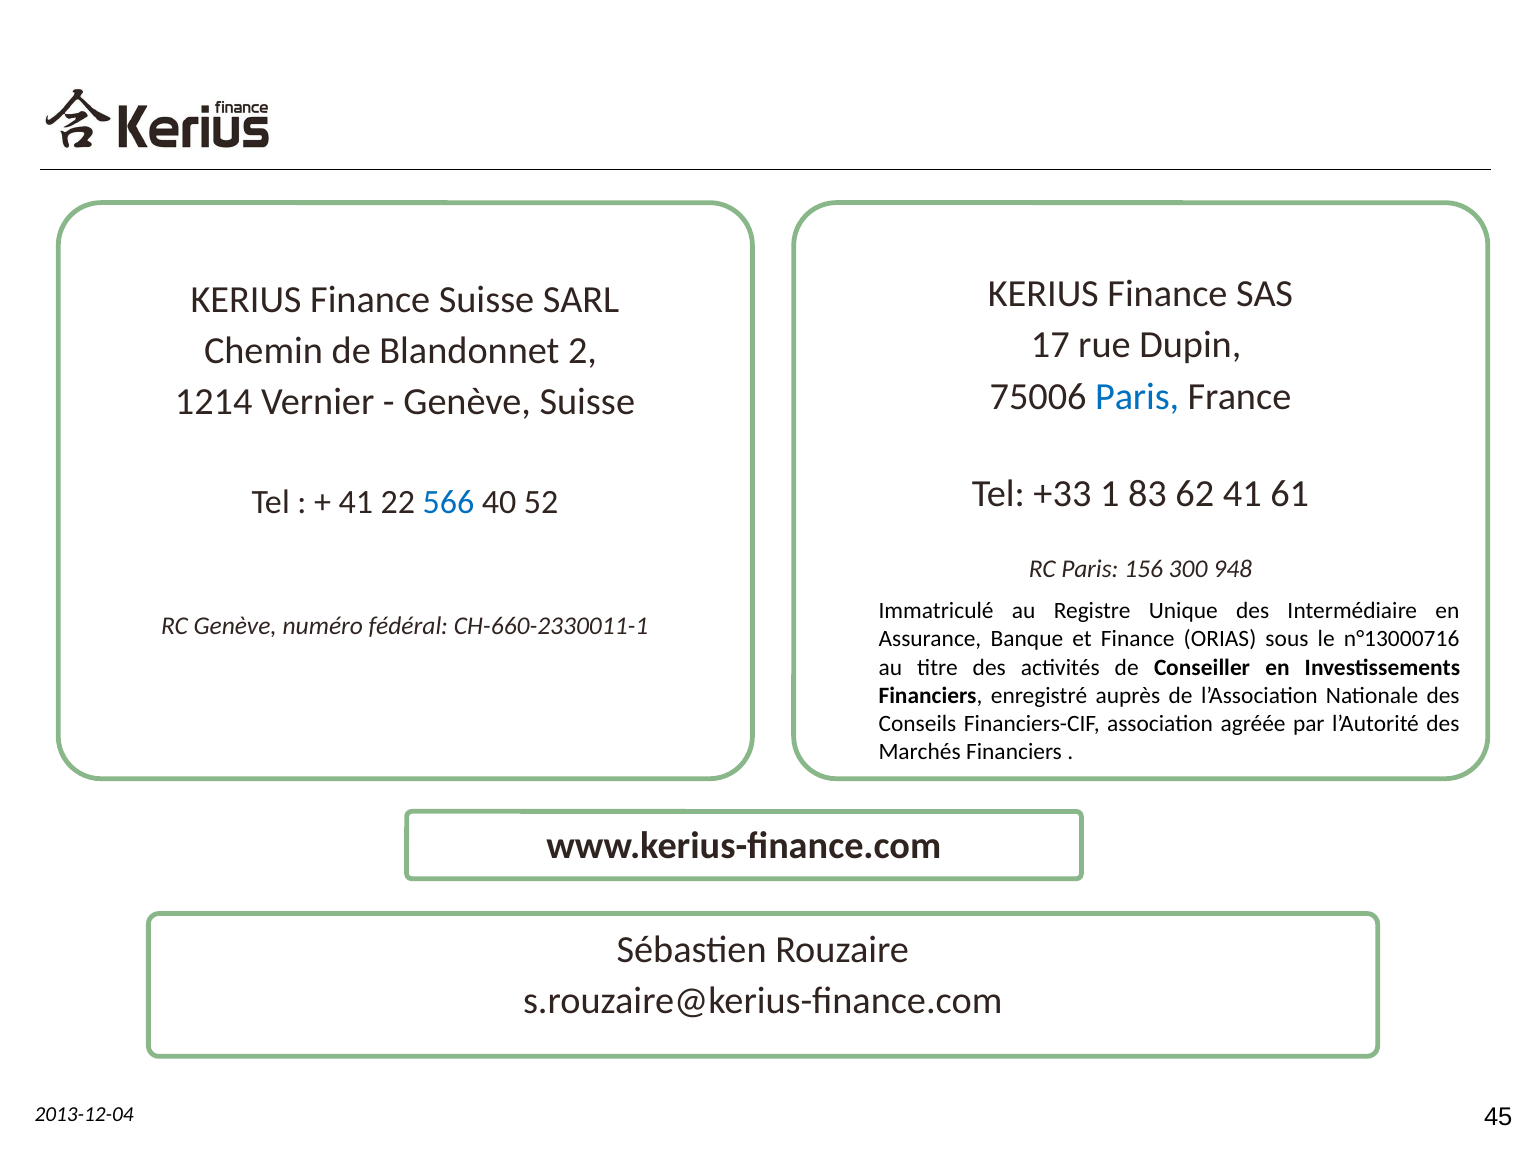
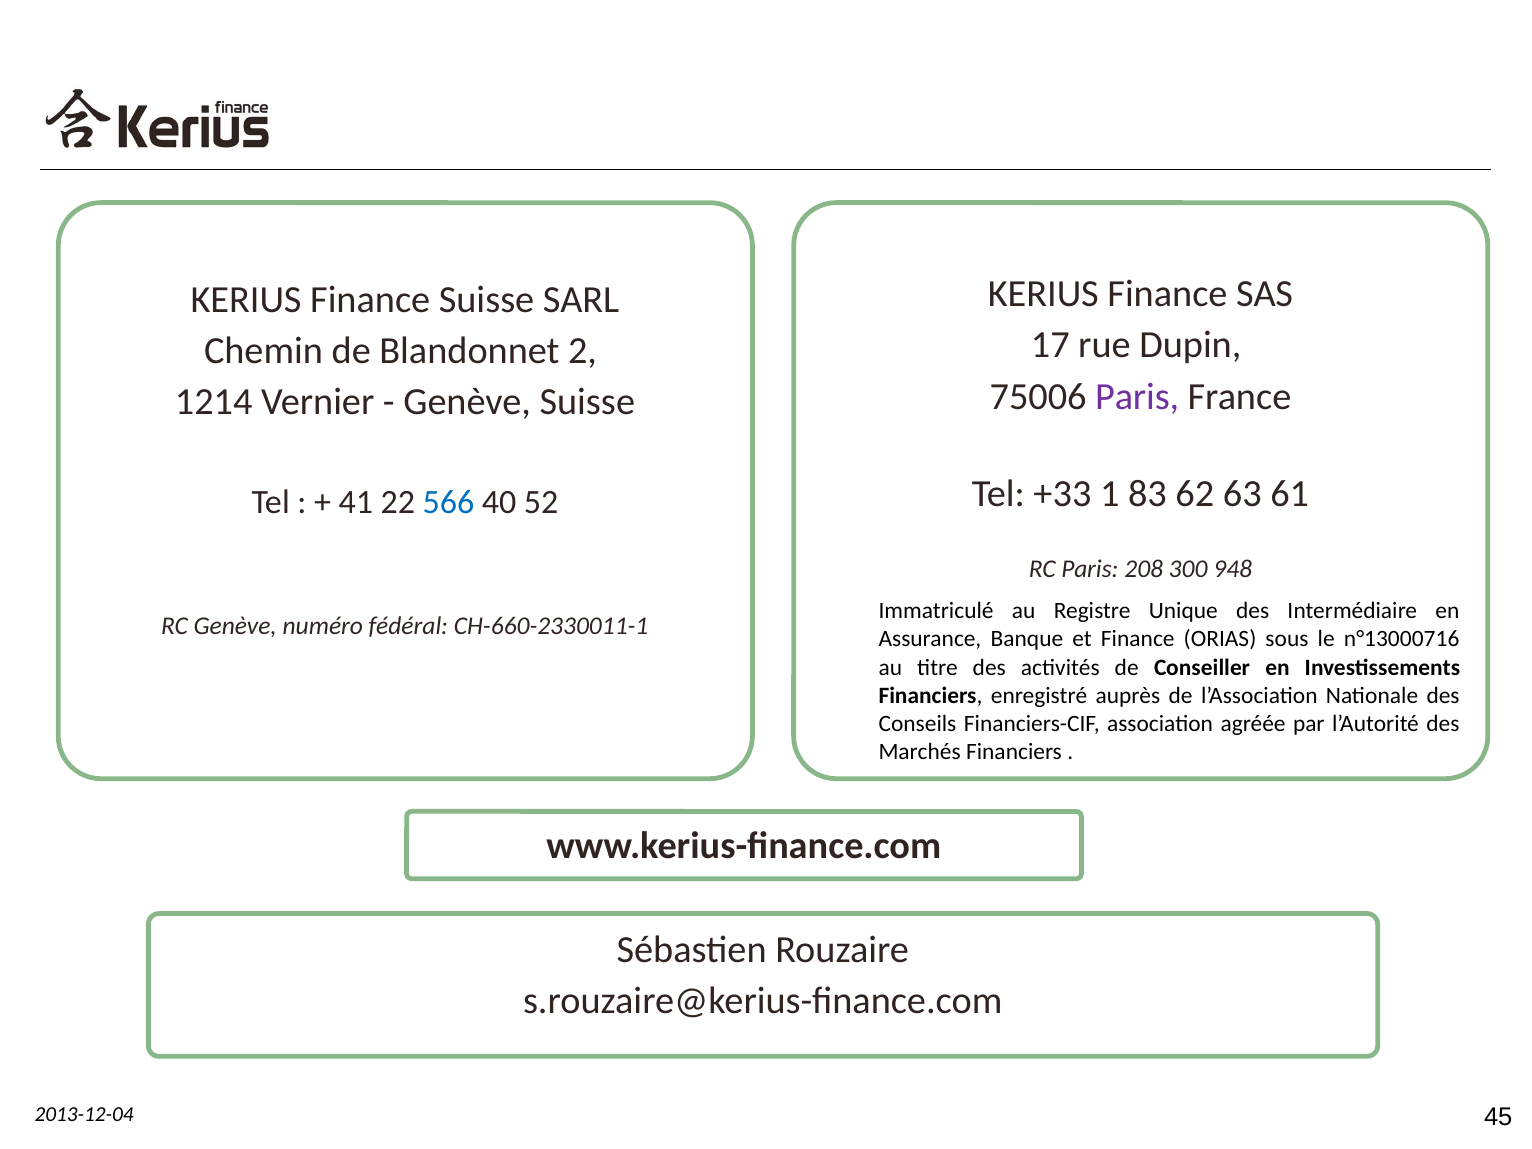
Paris at (1137, 396) colour: blue -> purple
62 41: 41 -> 63
156: 156 -> 208
